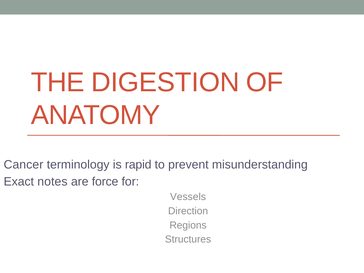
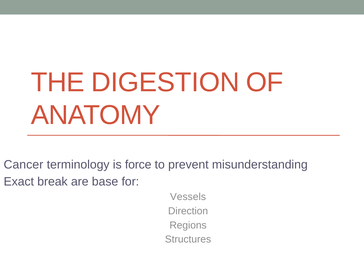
rapid: rapid -> force
notes: notes -> break
force: force -> base
